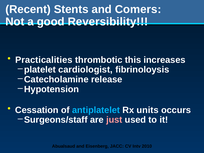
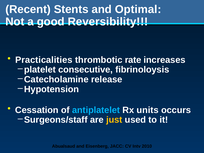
Comers: Comers -> Optimal
this: this -> rate
cardiologist: cardiologist -> consecutive
just colour: pink -> yellow
